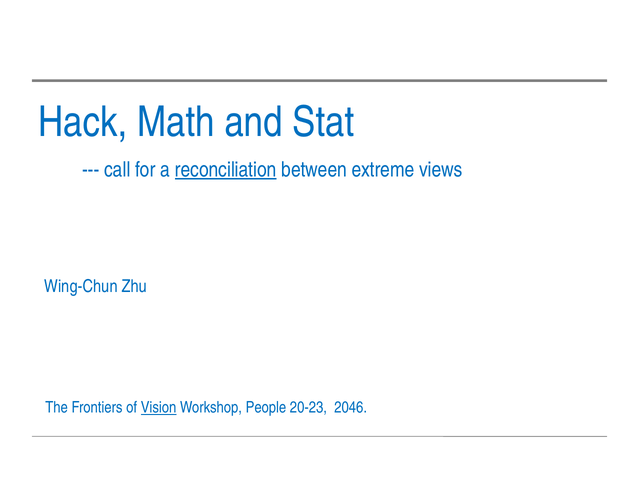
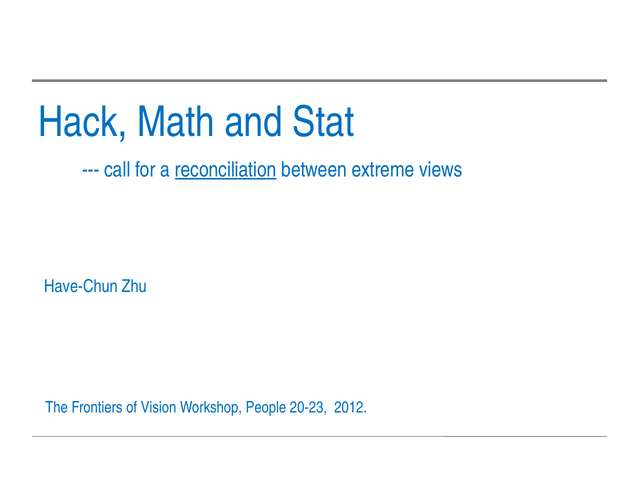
Wing-Chun: Wing-Chun -> Have-Chun
Vision underline: present -> none
2046: 2046 -> 2012
